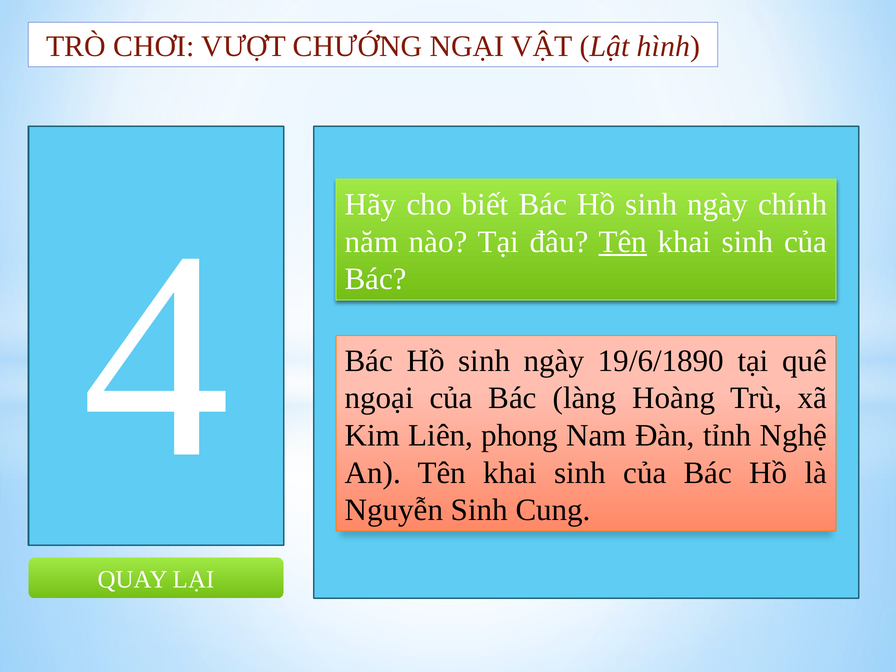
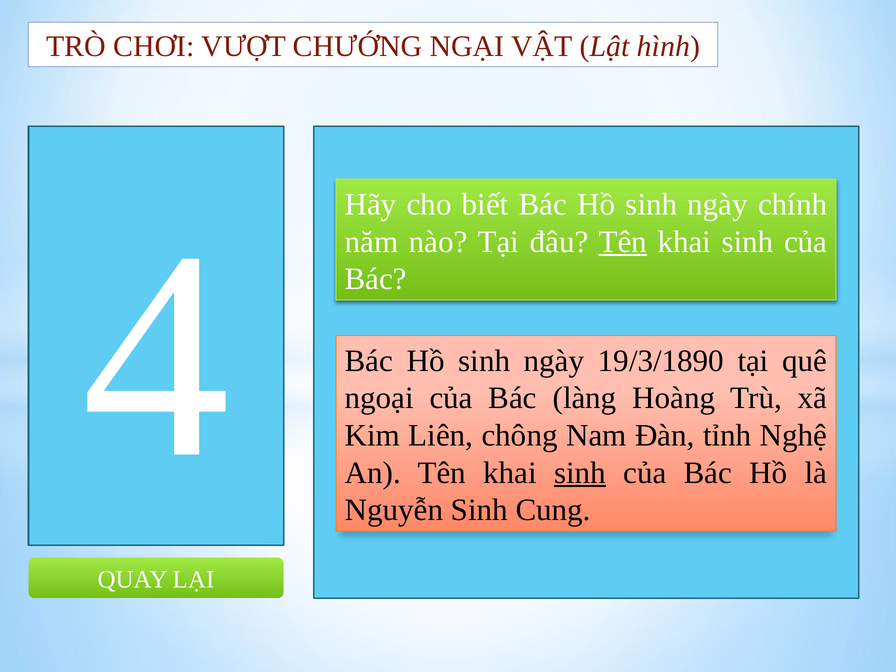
19/6/1890: 19/6/1890 -> 19/3/1890
phong: phong -> chông
sinh at (580, 473) underline: none -> present
